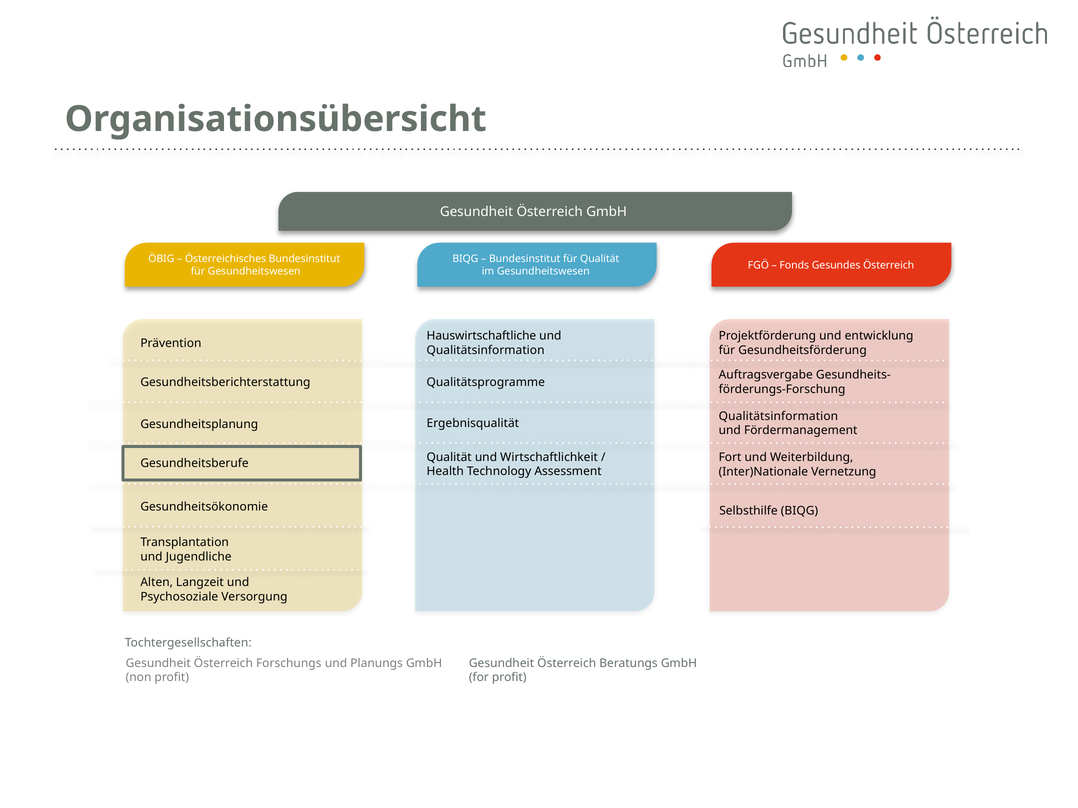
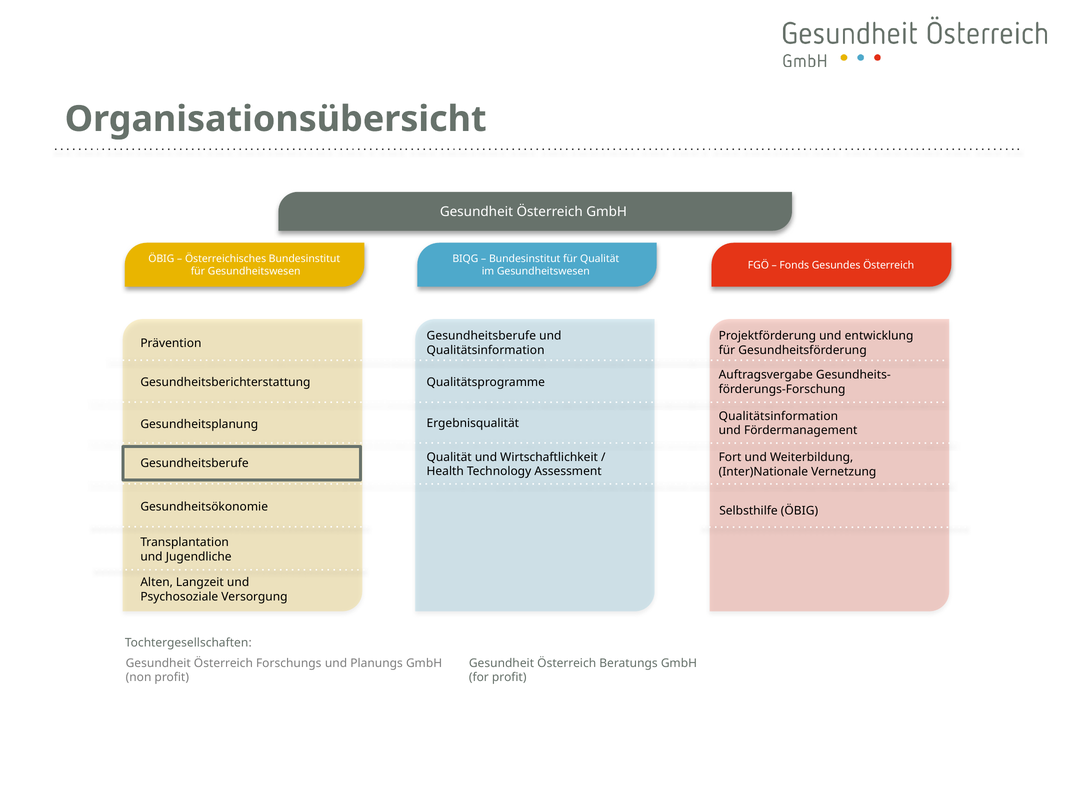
Hauswirtschaftliche at (481, 336): Hauswirtschaftliche -> Gesundheitsberufe
Selbsthilfe BIQG: BIQG -> ÖBIG
